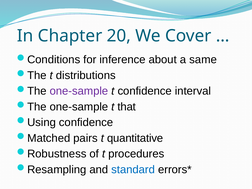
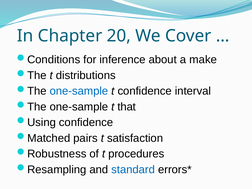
same: same -> make
one-sample at (79, 91) colour: purple -> blue
quantitative: quantitative -> satisfaction
